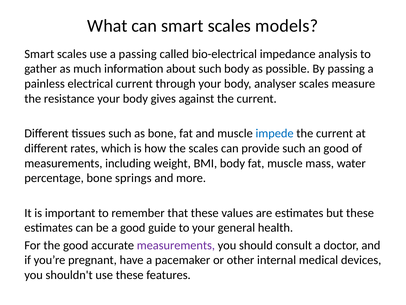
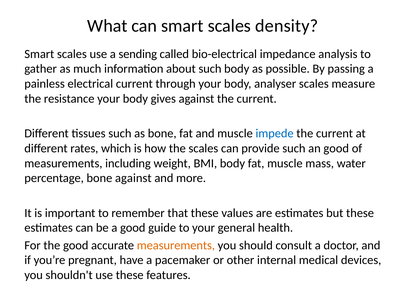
models: models -> density
a passing: passing -> sending
bone springs: springs -> against
measurements at (176, 245) colour: purple -> orange
